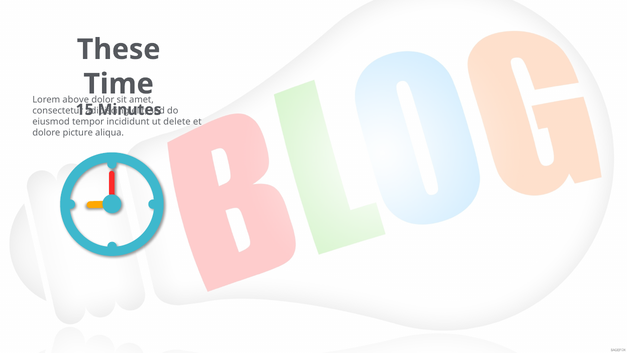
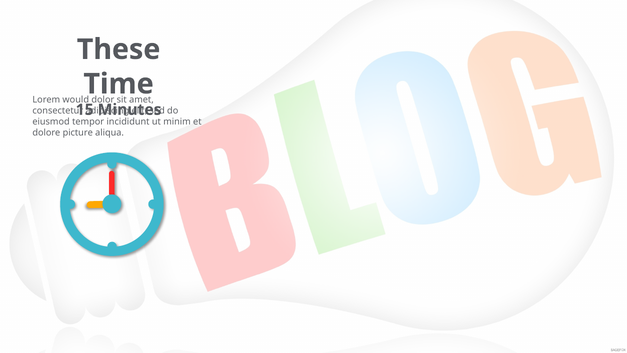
above: above -> would
delete: delete -> minim
